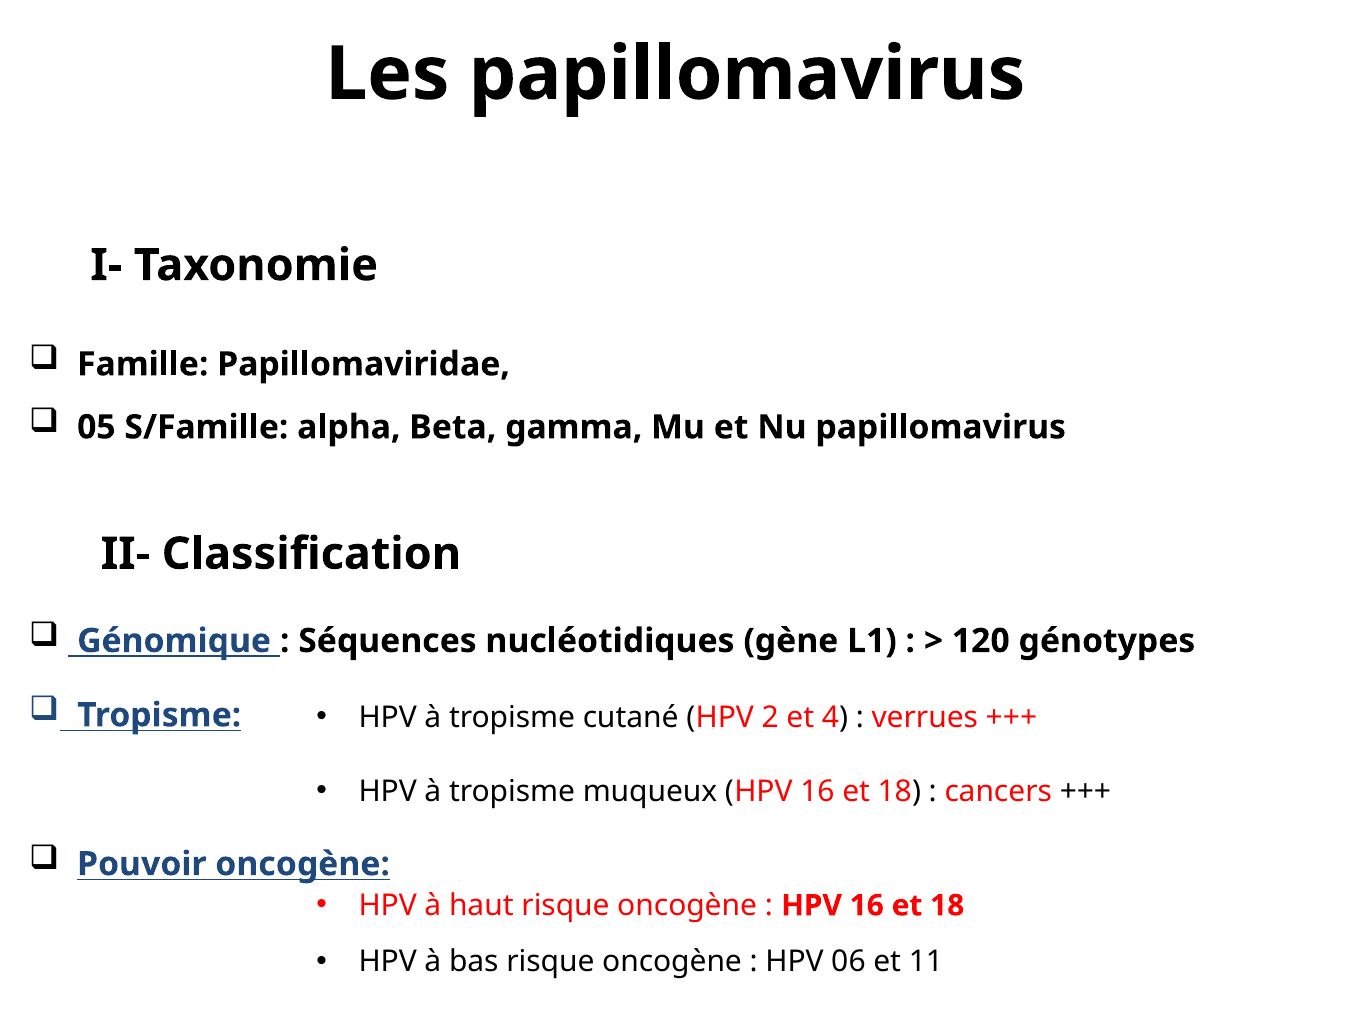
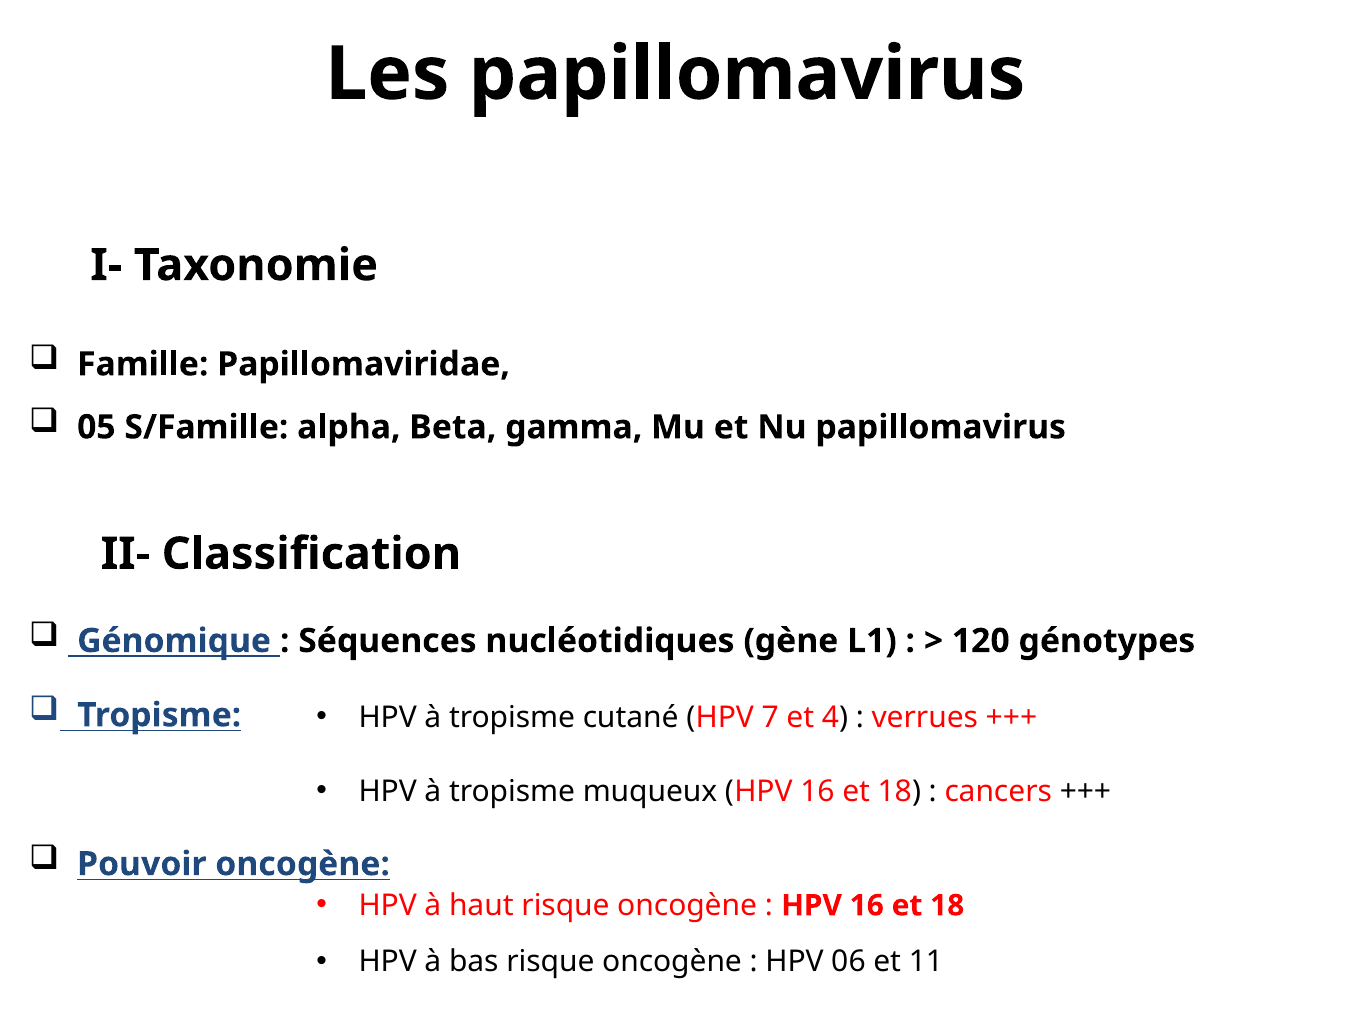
2: 2 -> 7
